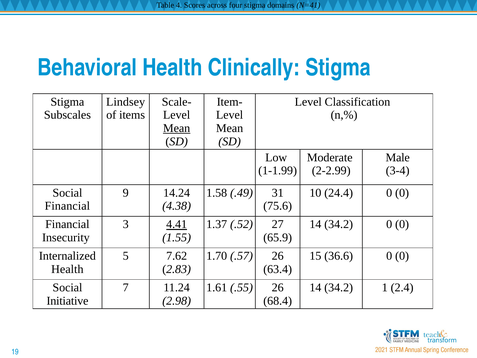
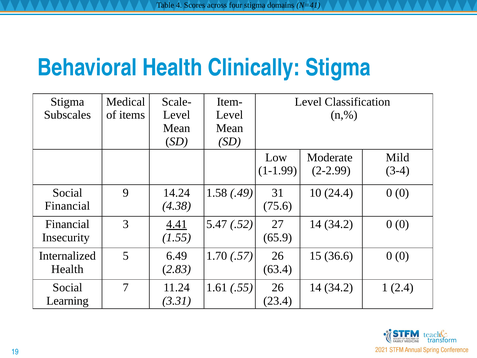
Lindsey: Lindsey -> Medical
Mean at (177, 128) underline: present -> none
Male: Male -> Mild
1.37: 1.37 -> 5.47
7.62: 7.62 -> 6.49
Initiative: Initiative -> Learning
2.98: 2.98 -> 3.31
68.4: 68.4 -> 23.4
